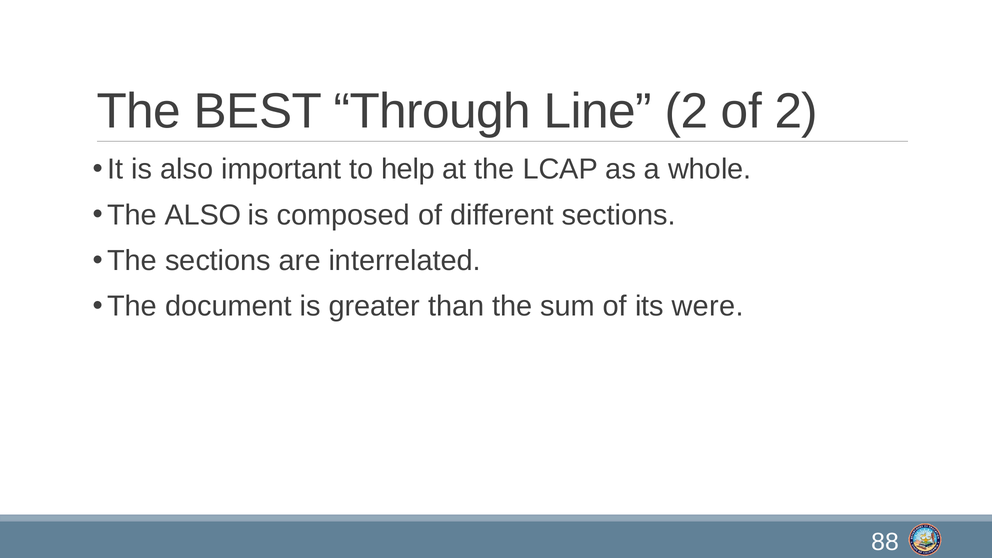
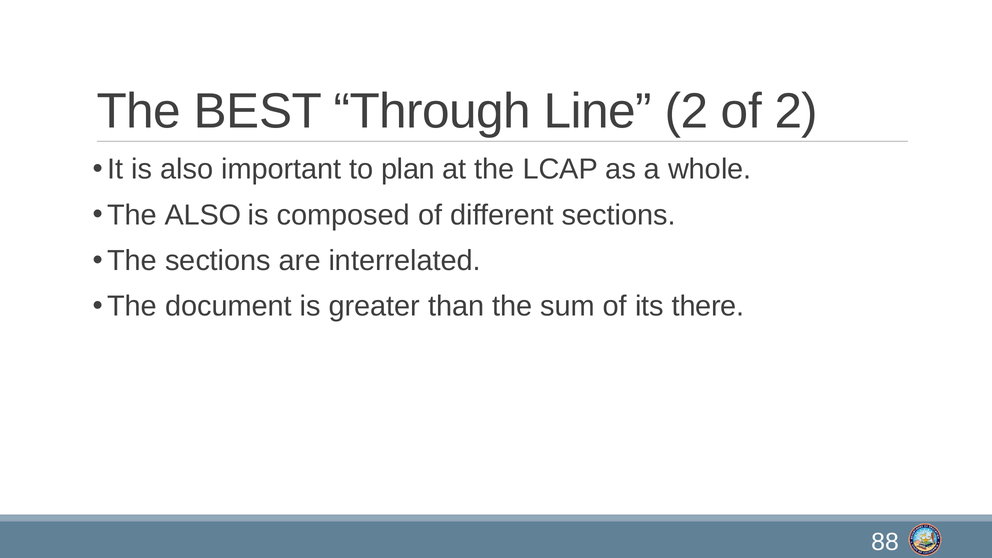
help: help -> plan
were: were -> there
